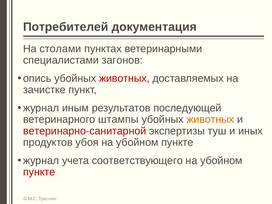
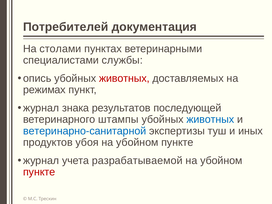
загонов: загонов -> службы
зачистке: зачистке -> режимах
иным: иным -> знака
животных at (210, 120) colour: orange -> blue
ветеринарно-санитарной colour: red -> blue
соответствующего: соответствующего -> разрабатываемой
